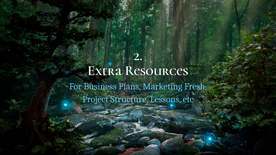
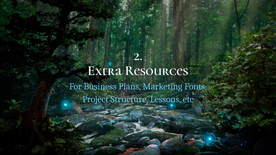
Fresh: Fresh -> Fonts
